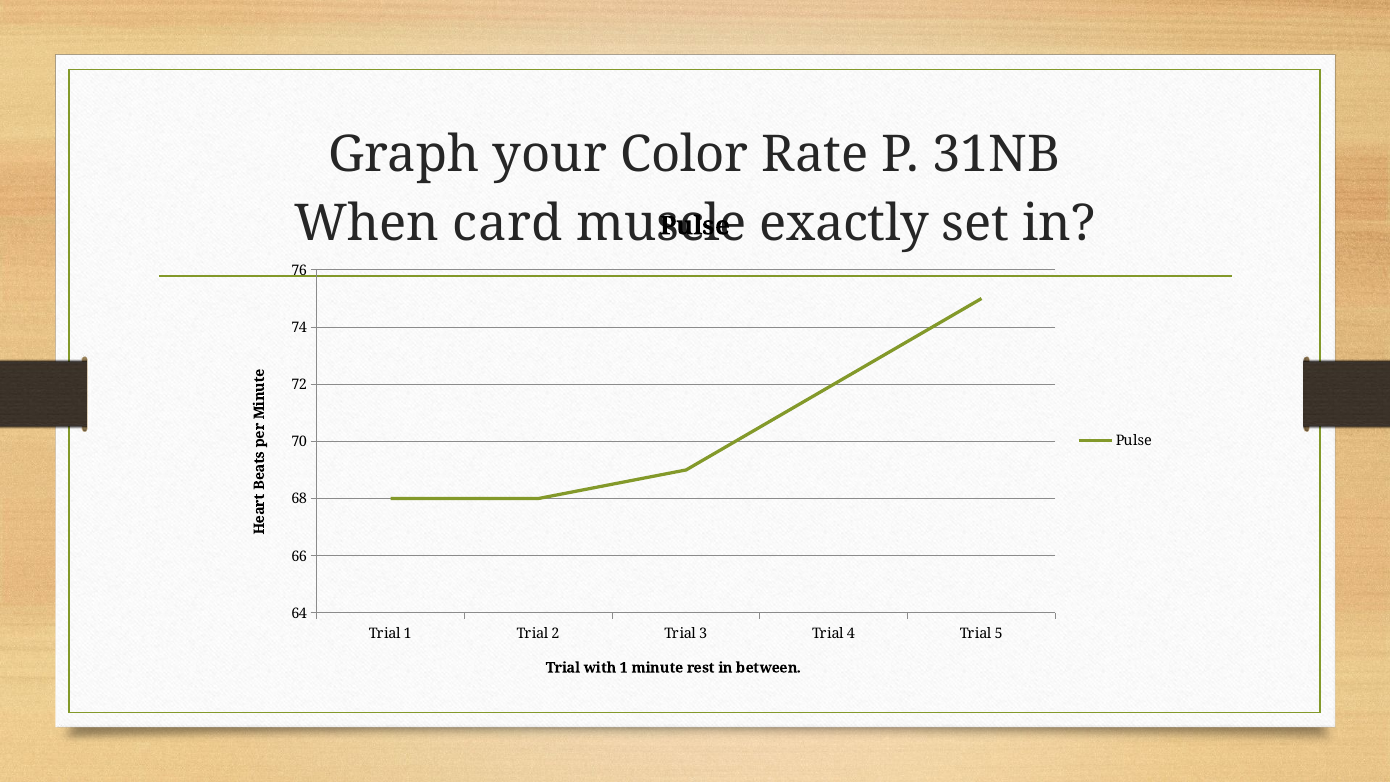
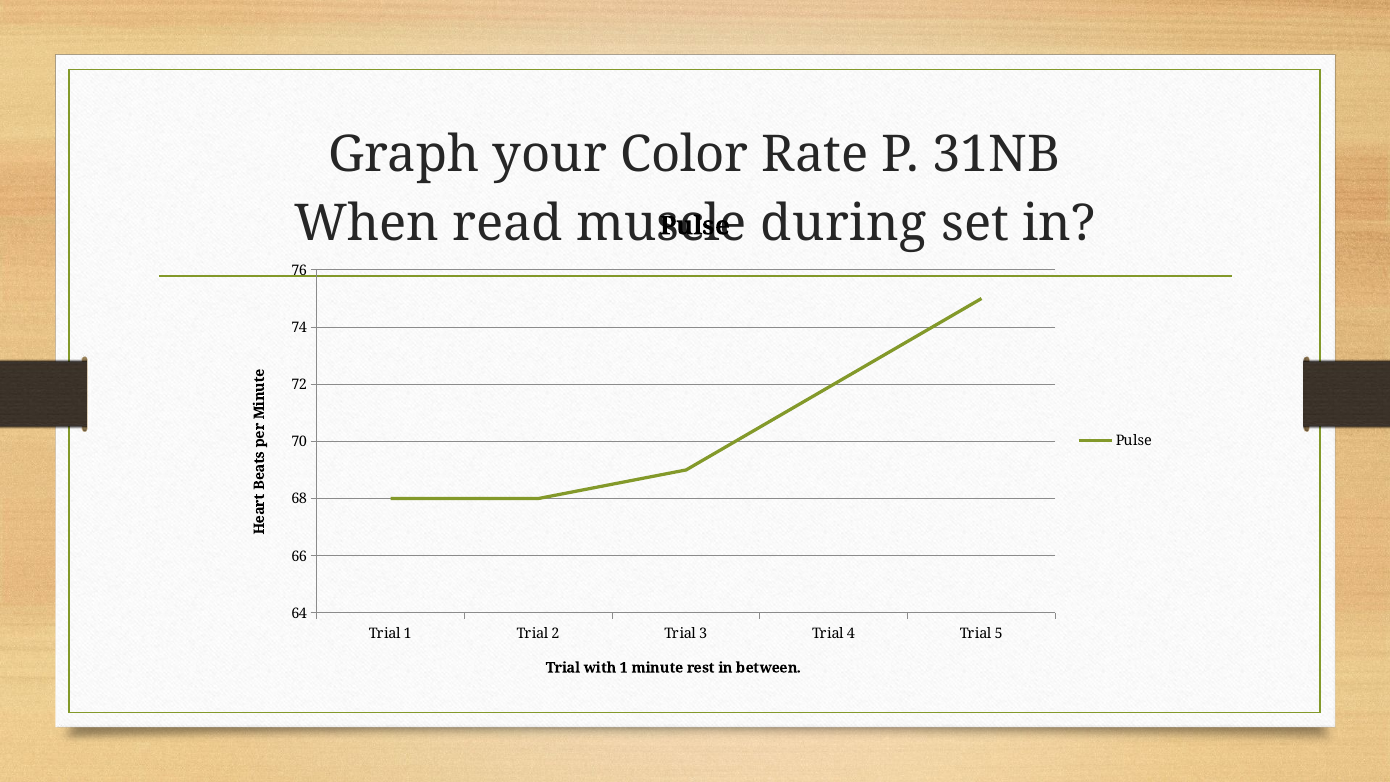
card: card -> read
exactly: exactly -> during
